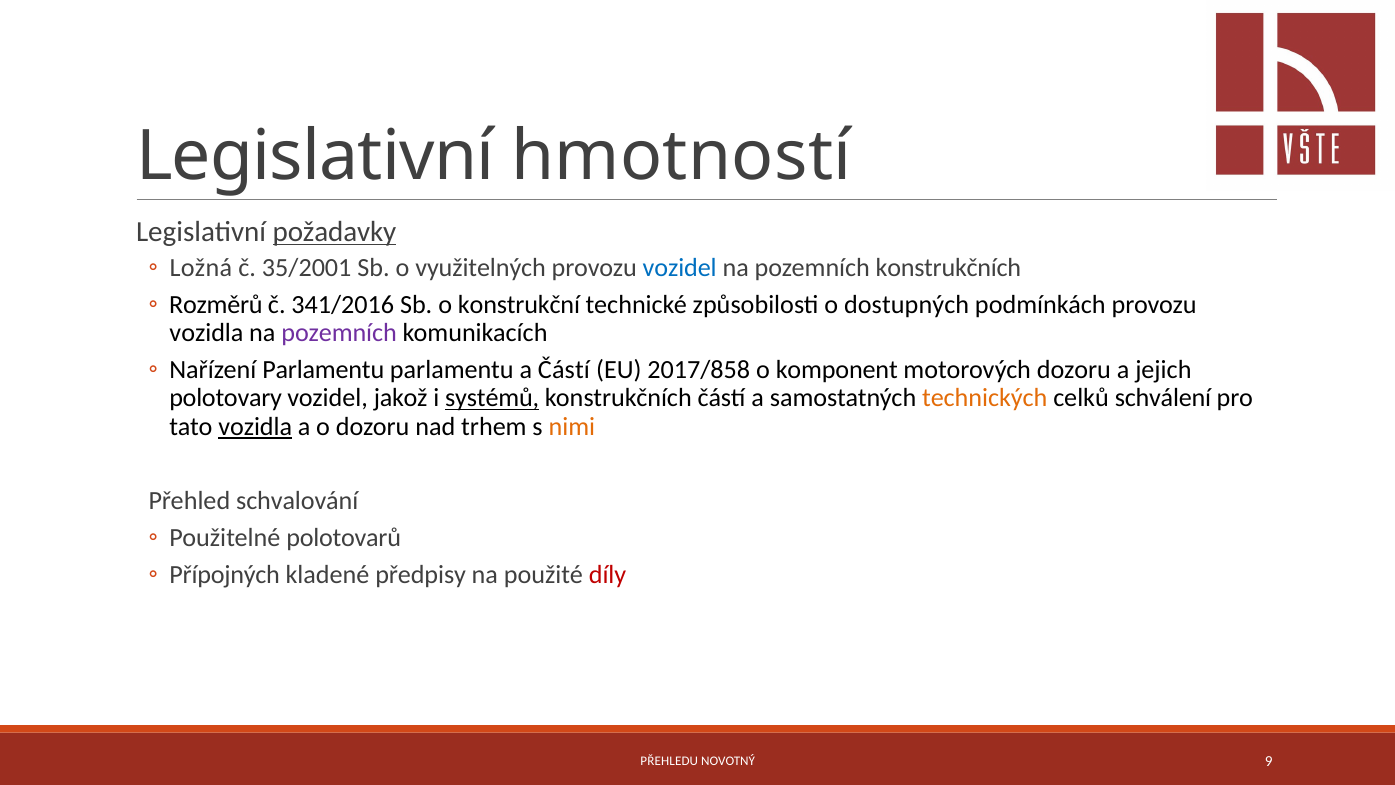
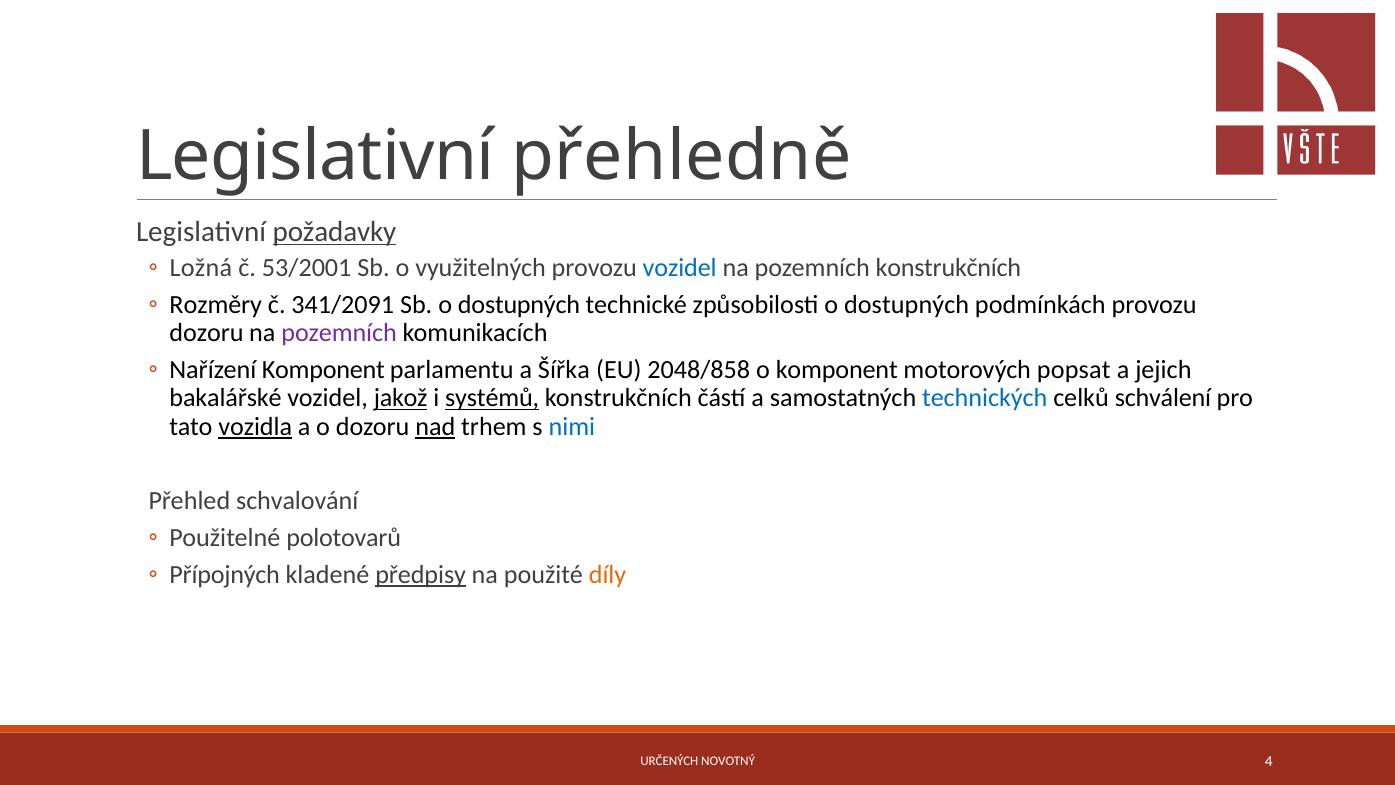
hmotností: hmotností -> přehledně
35/2001: 35/2001 -> 53/2001
Rozměrů: Rozměrů -> Rozměry
341/2016: 341/2016 -> 341/2091
Sb o konstrukční: konstrukční -> dostupných
vozidla at (206, 333): vozidla -> dozoru
Nařízení Parlamentu: Parlamentu -> Komponent
a Částí: Částí -> Šířka
2017/858: 2017/858 -> 2048/858
motorových dozoru: dozoru -> popsat
polotovary: polotovary -> bakalářské
jakož underline: none -> present
technických colour: orange -> blue
nad underline: none -> present
nimi colour: orange -> blue
předpisy underline: none -> present
díly colour: red -> orange
PŘEHLEDU: PŘEHLEDU -> URČENÝCH
9: 9 -> 4
